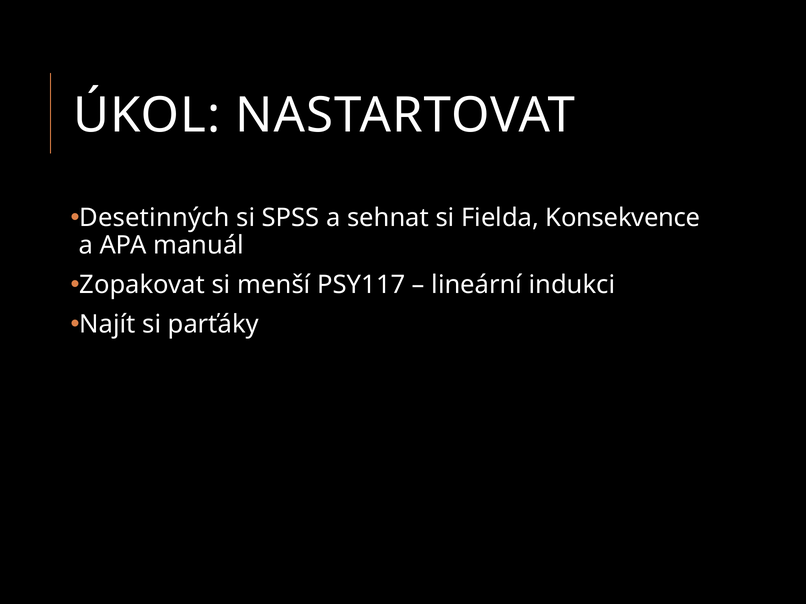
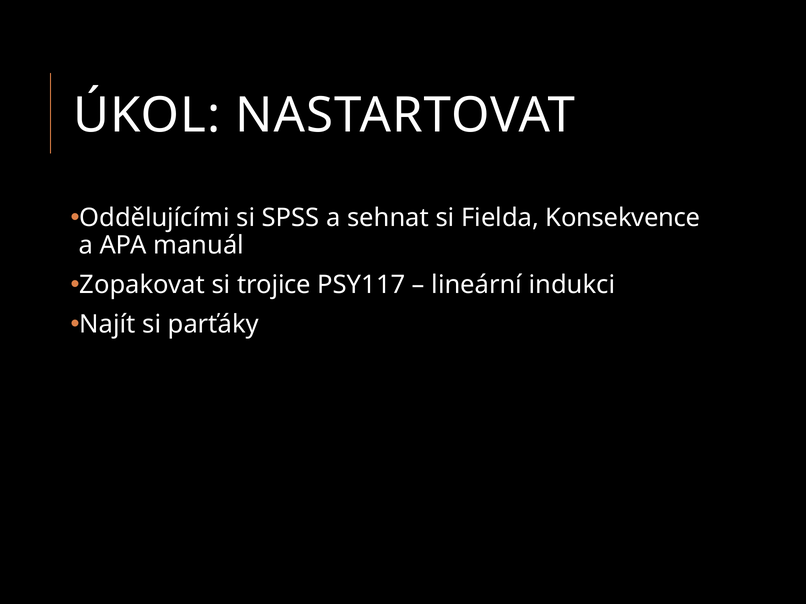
Desetinných: Desetinných -> Oddělujícími
menší: menší -> trojice
